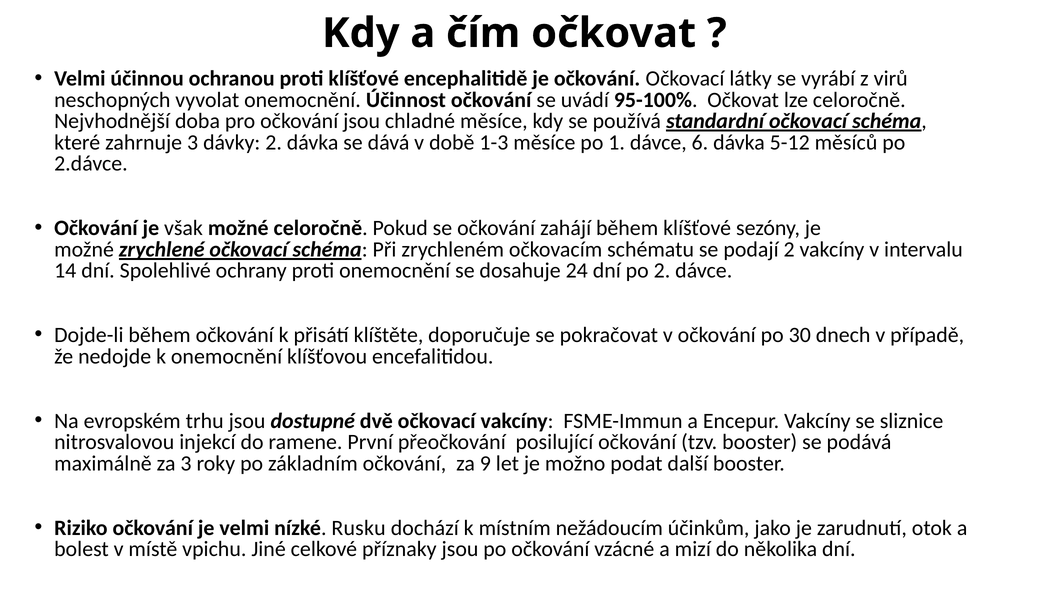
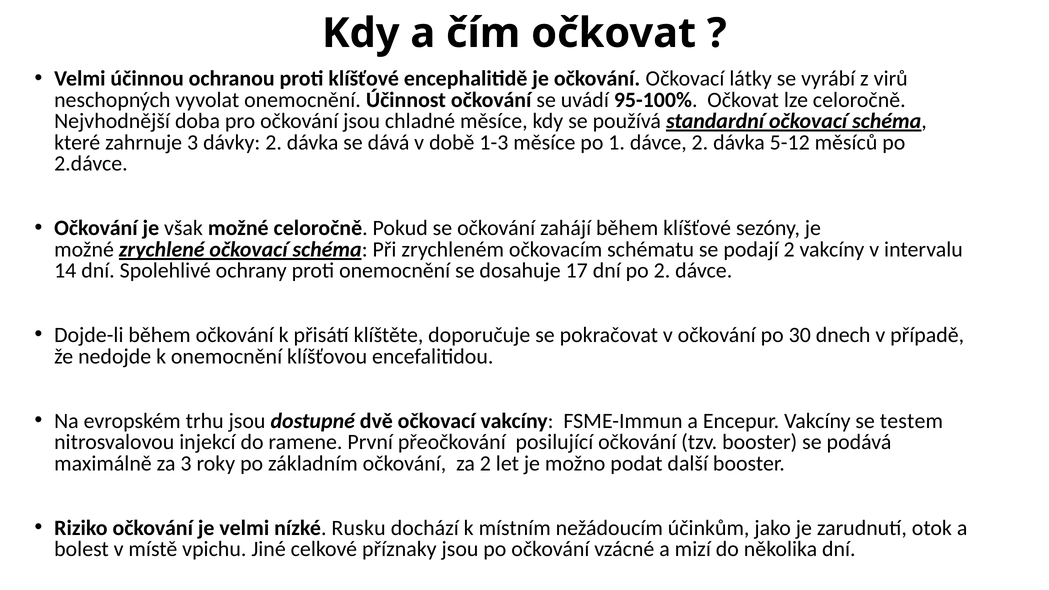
dávce 6: 6 -> 2
24: 24 -> 17
sliznice: sliznice -> testem
za 9: 9 -> 2
